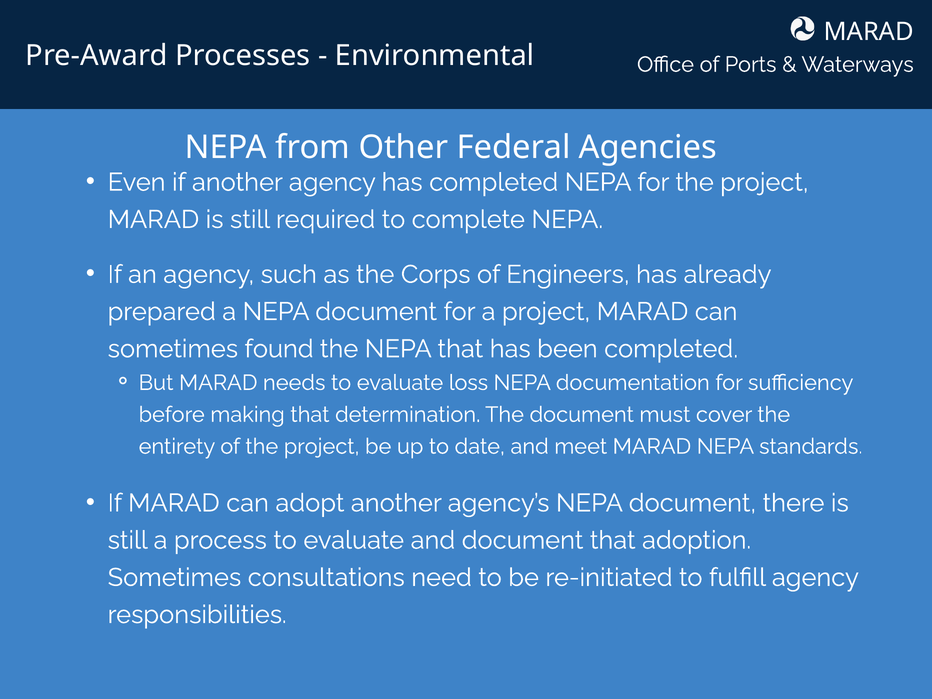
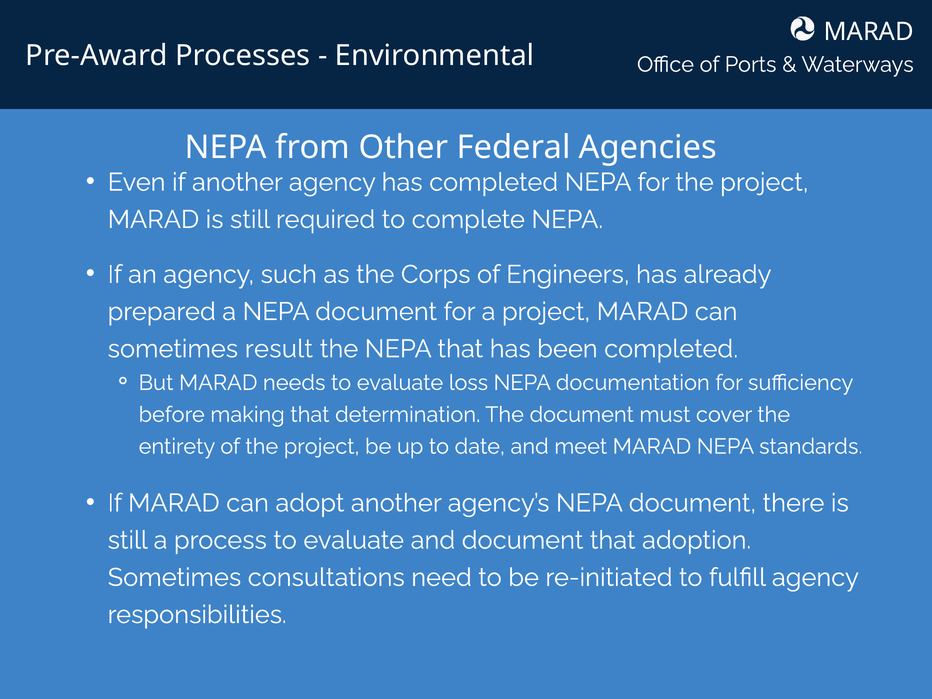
found: found -> result
